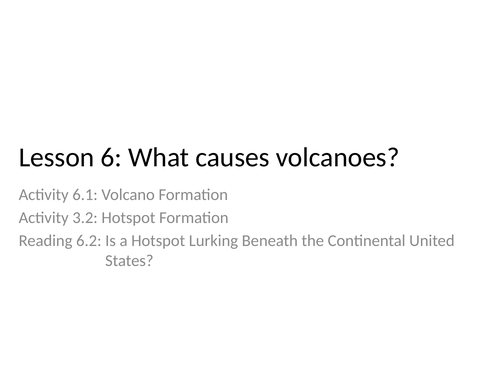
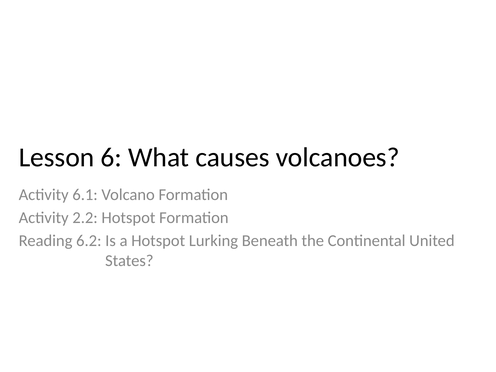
3.2: 3.2 -> 2.2
